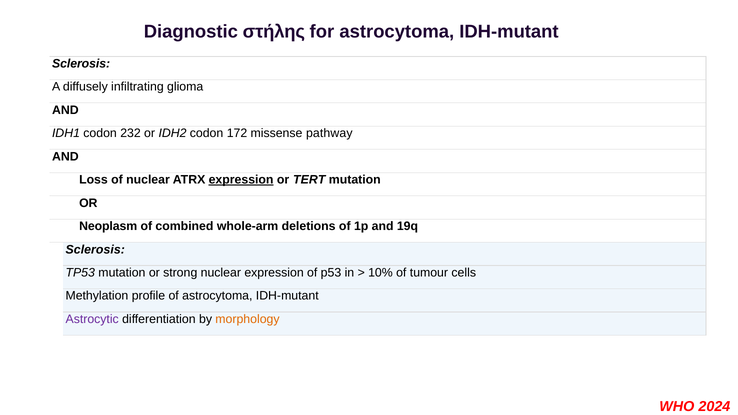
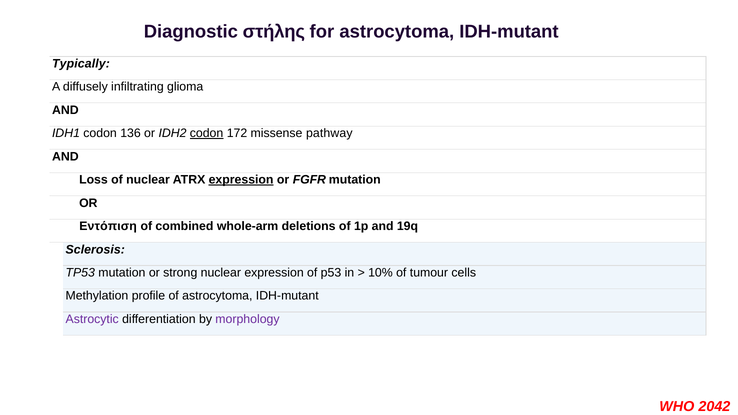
Sclerosis at (81, 64): Sclerosis -> Typically
232: 232 -> 136
codon at (207, 133) underline: none -> present
TERT: TERT -> FGFR
Neoplasm: Neoplasm -> Εντόπιση
morphology colour: orange -> purple
2024: 2024 -> 2042
